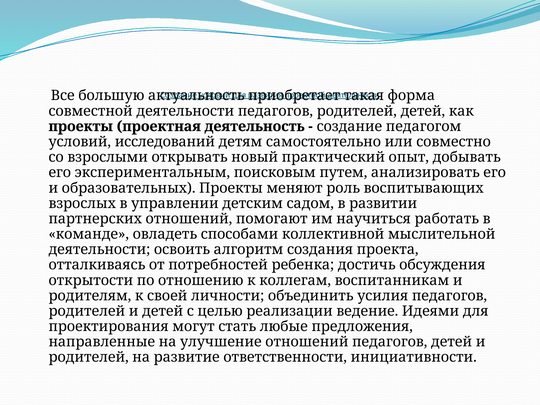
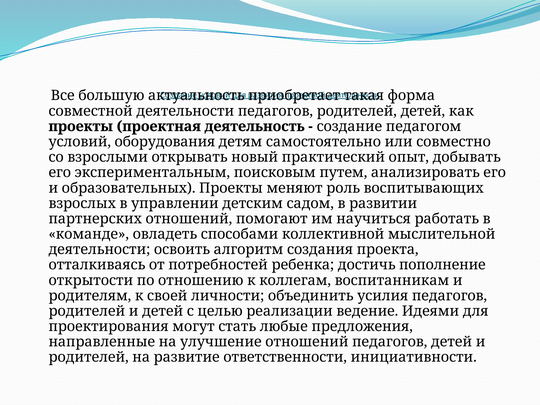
исследований: исследований -> оборудования
обсуждения: обсуждения -> пополнение
